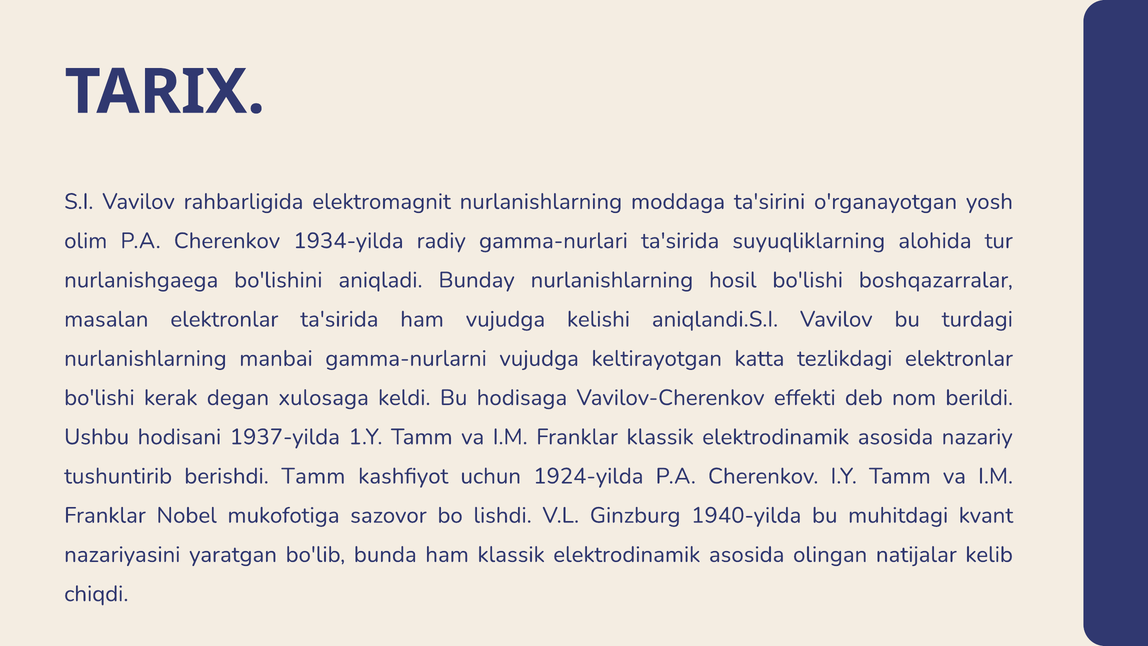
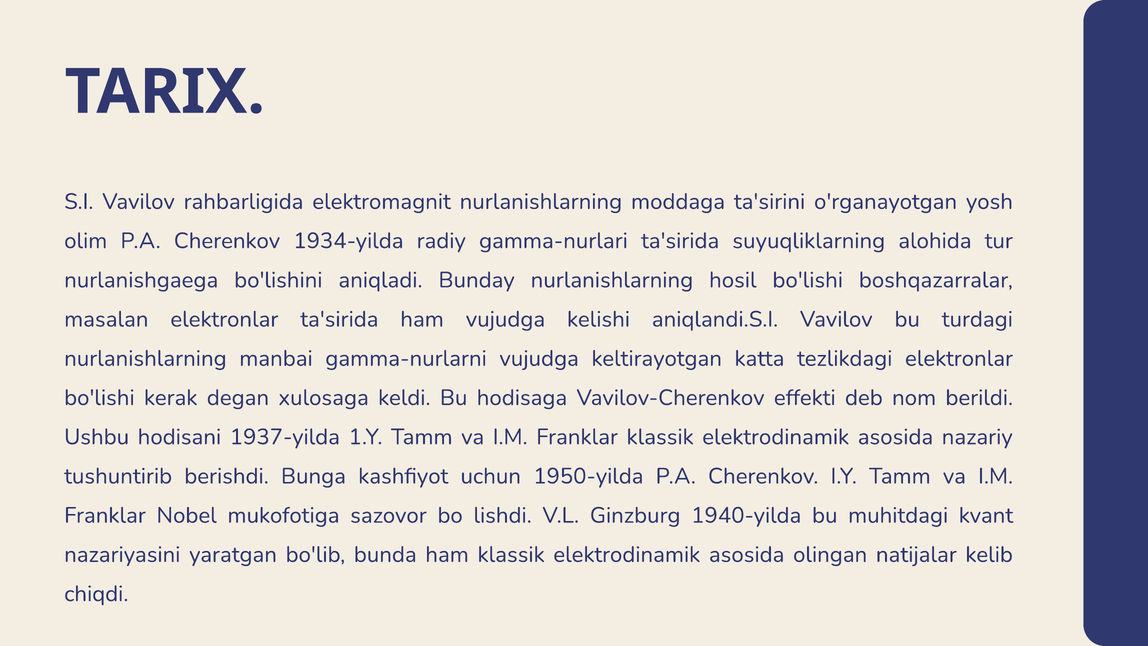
berishdi Tamm: Tamm -> Bunga
1924-yilda: 1924-yilda -> 1950-yilda
